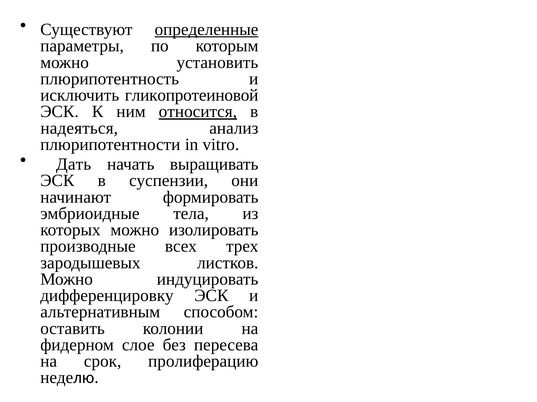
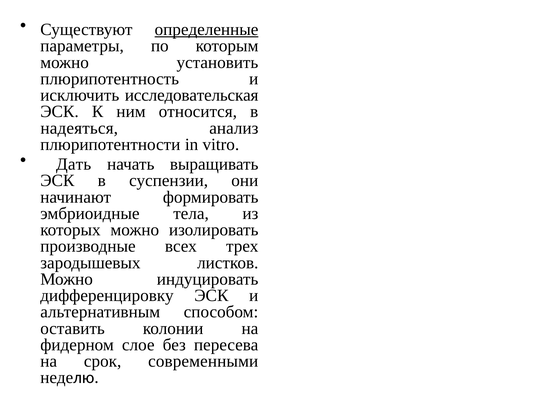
гликопротеиновой: гликопротеиновой -> исследовательская
относится underline: present -> none
пролиферацию: пролиферацию -> современными
